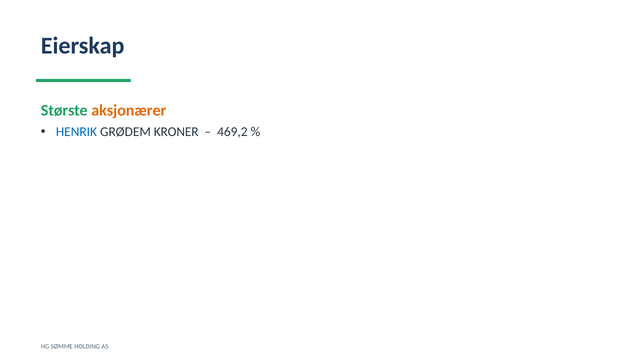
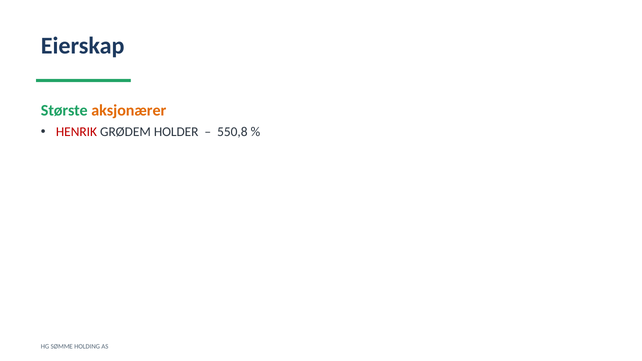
HENRIK colour: blue -> red
KRONER: KRONER -> HOLDER
469,2: 469,2 -> 550,8
